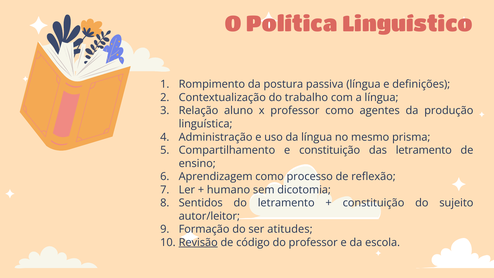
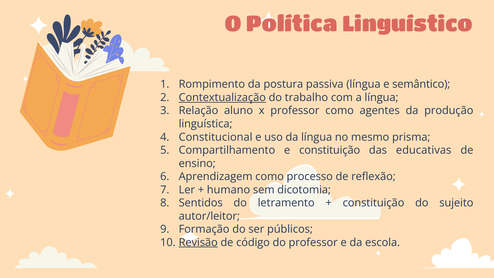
definições: definições -> semântico
Contextualização underline: none -> present
Administração: Administração -> Constitucional
das letramento: letramento -> educativas
atitudes: atitudes -> públicos
